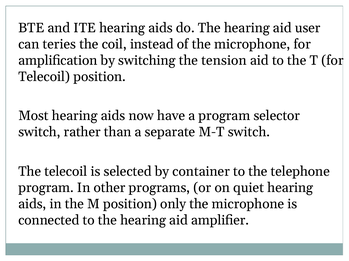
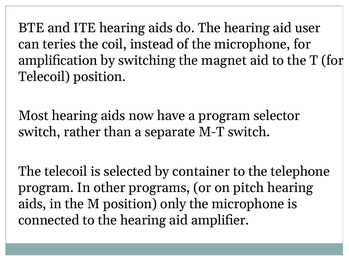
tension: tension -> magnet
quiet: quiet -> pitch
